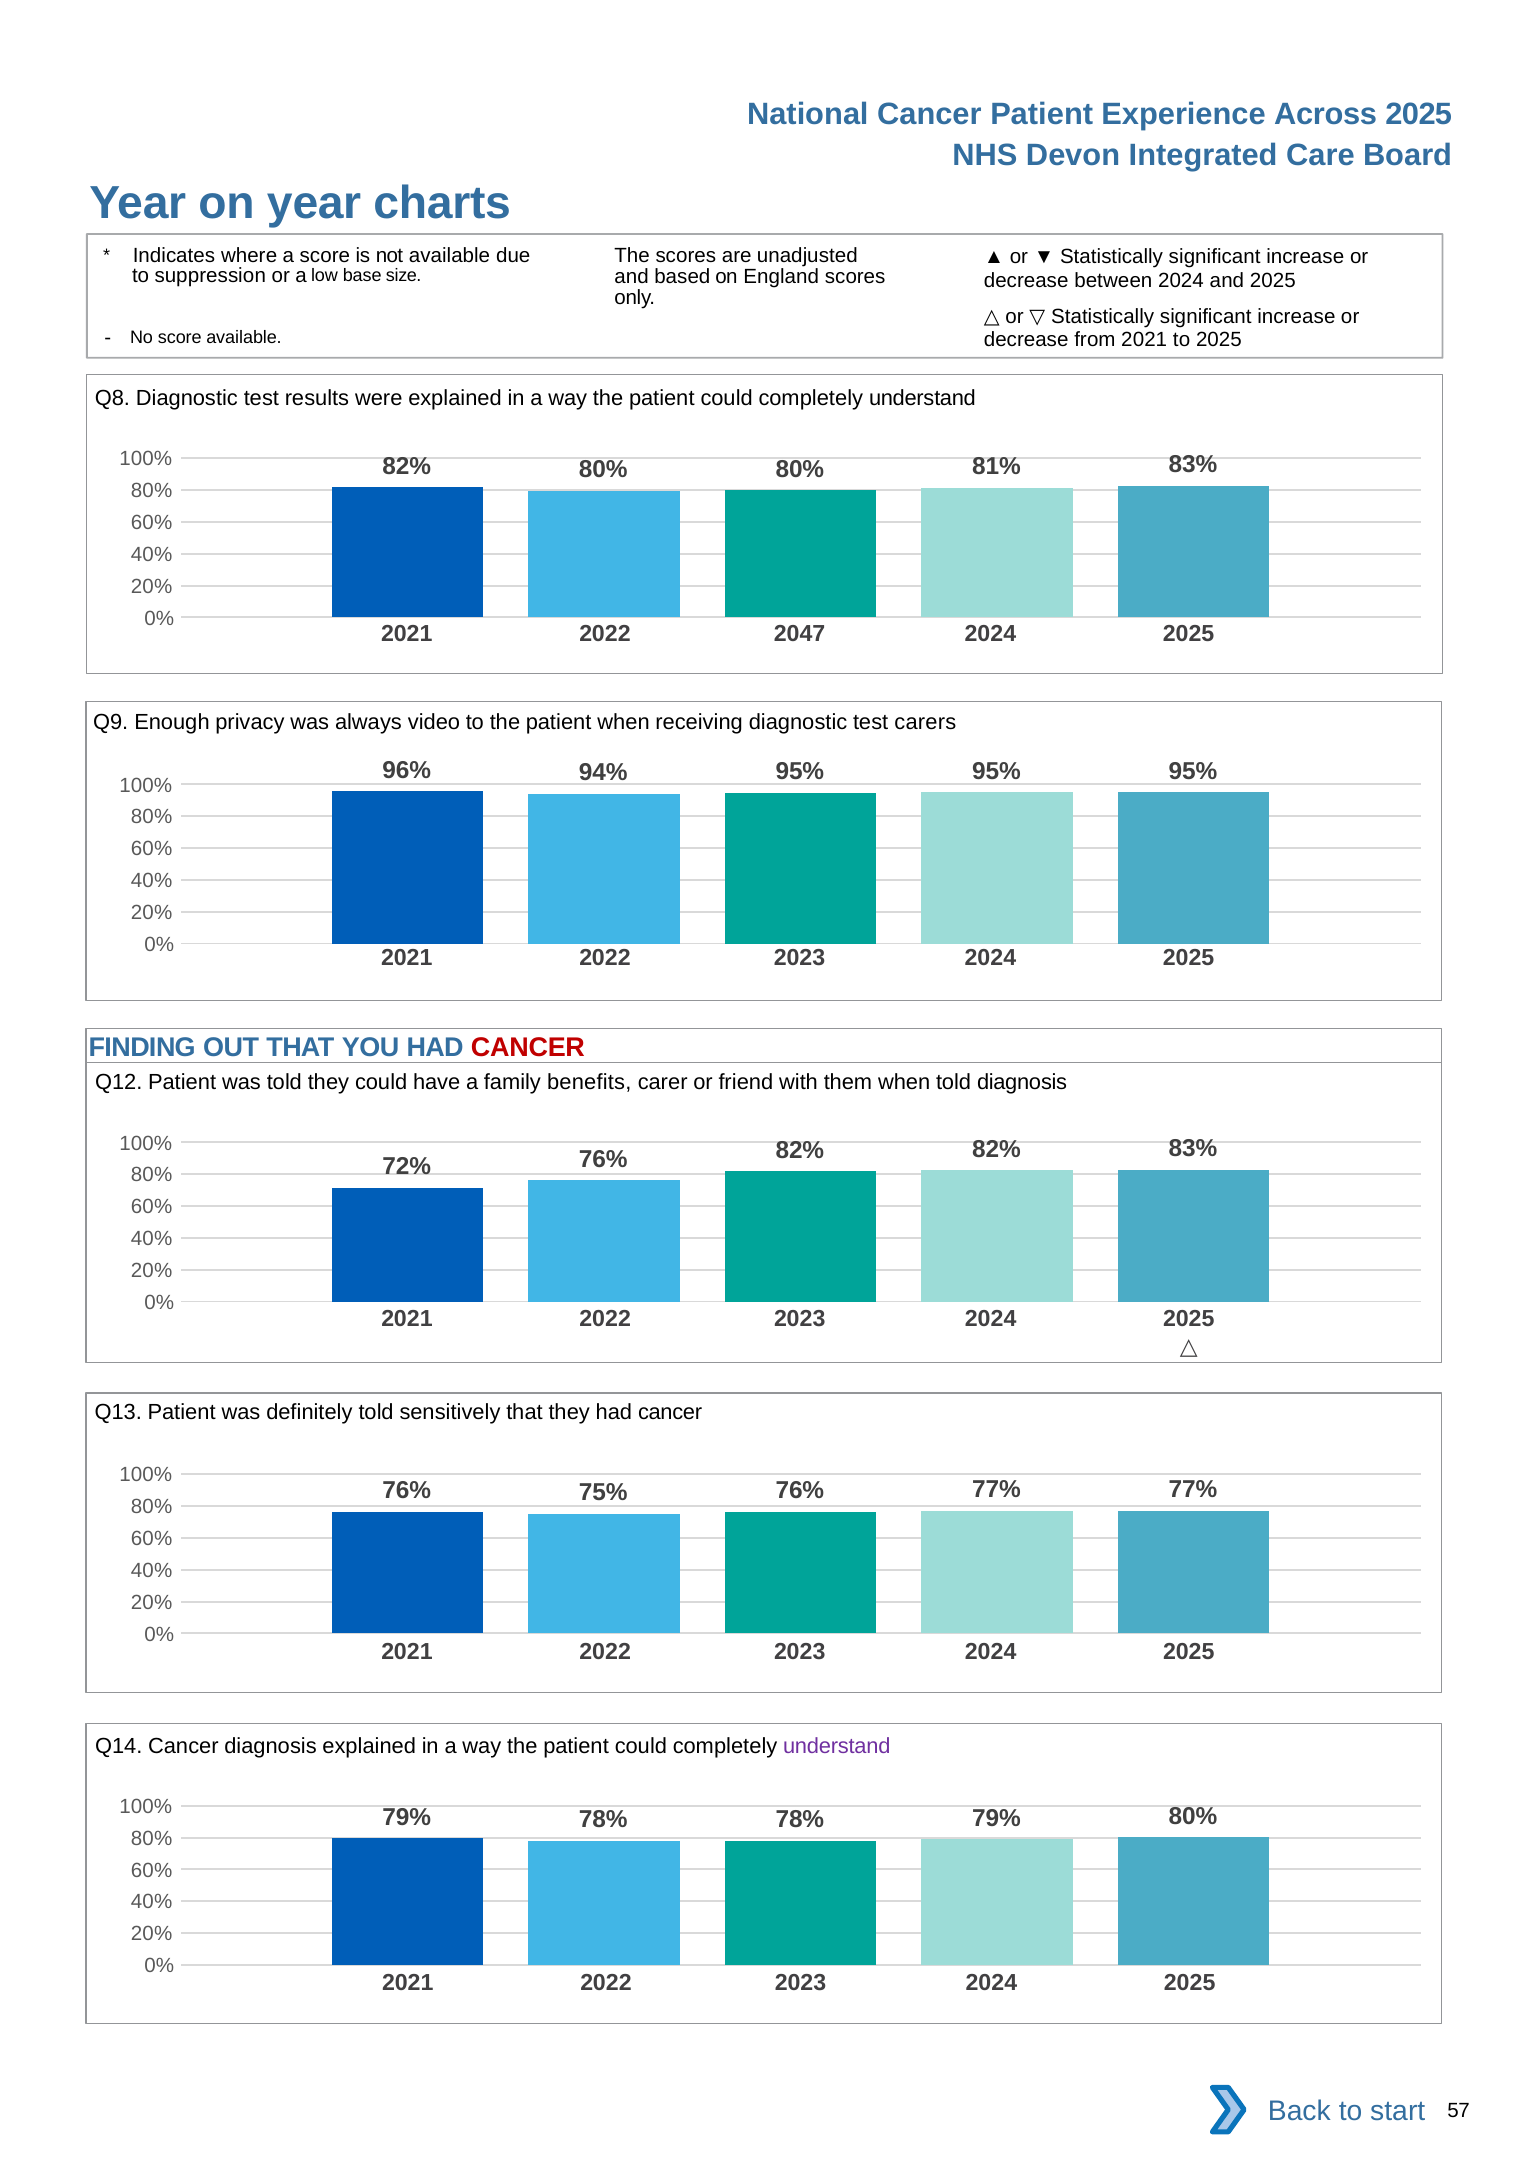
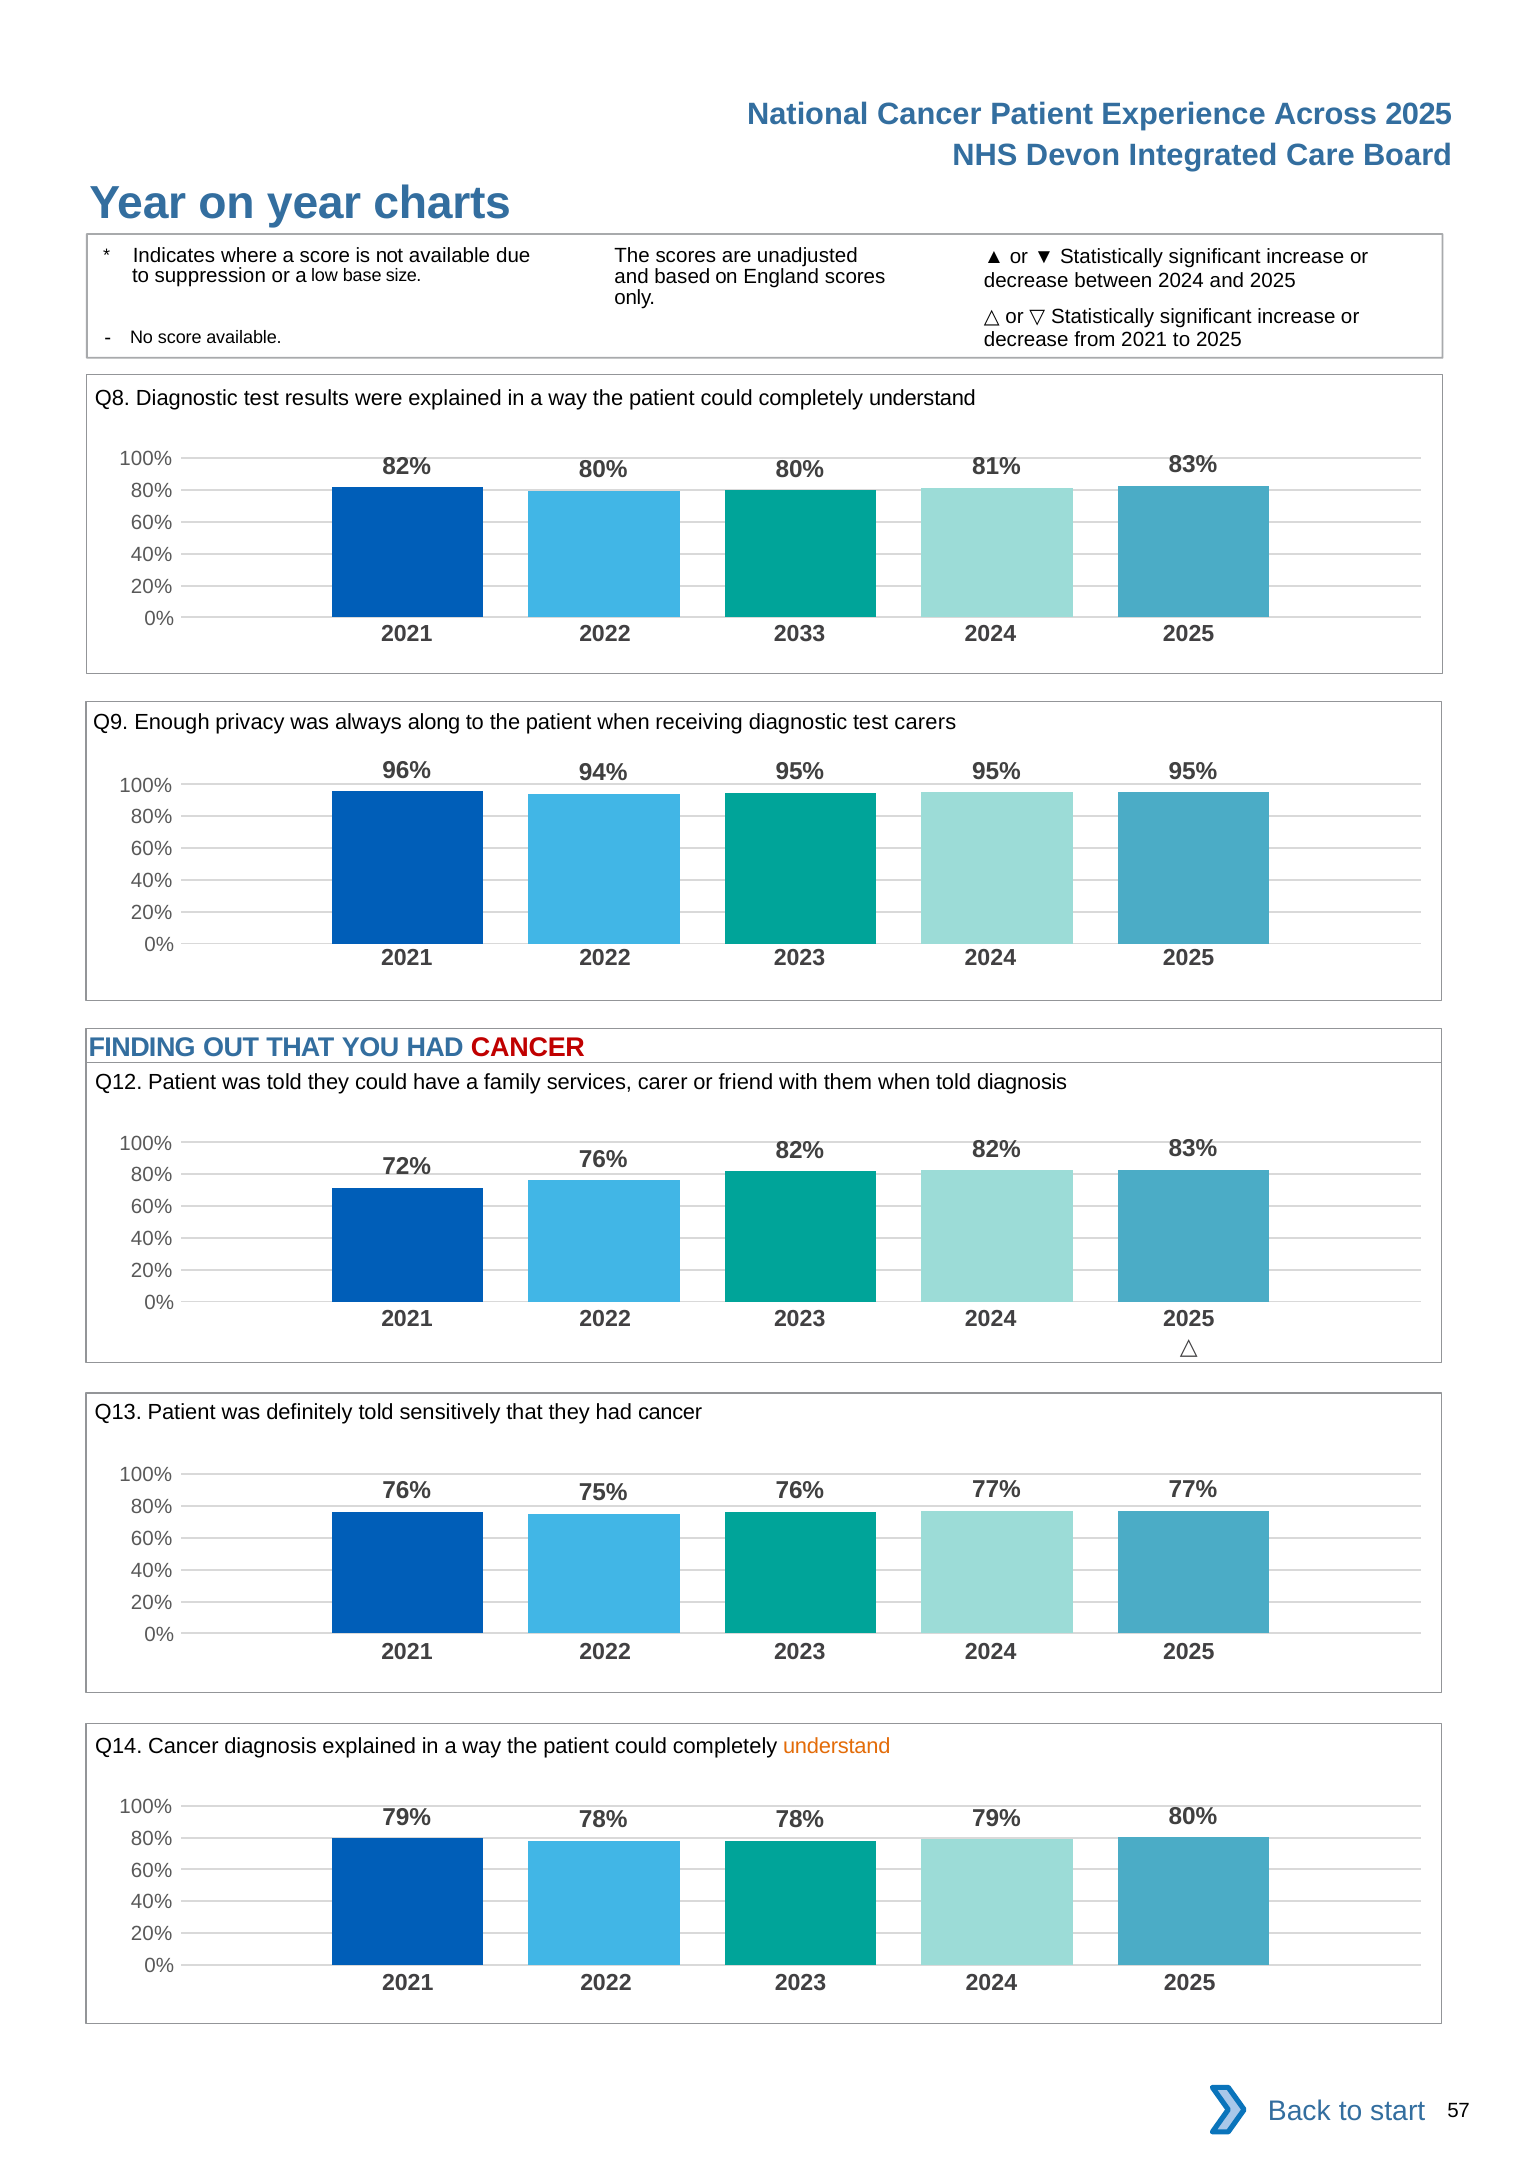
2047: 2047 -> 2033
video: video -> along
benefits: benefits -> services
understand at (837, 1746) colour: purple -> orange
